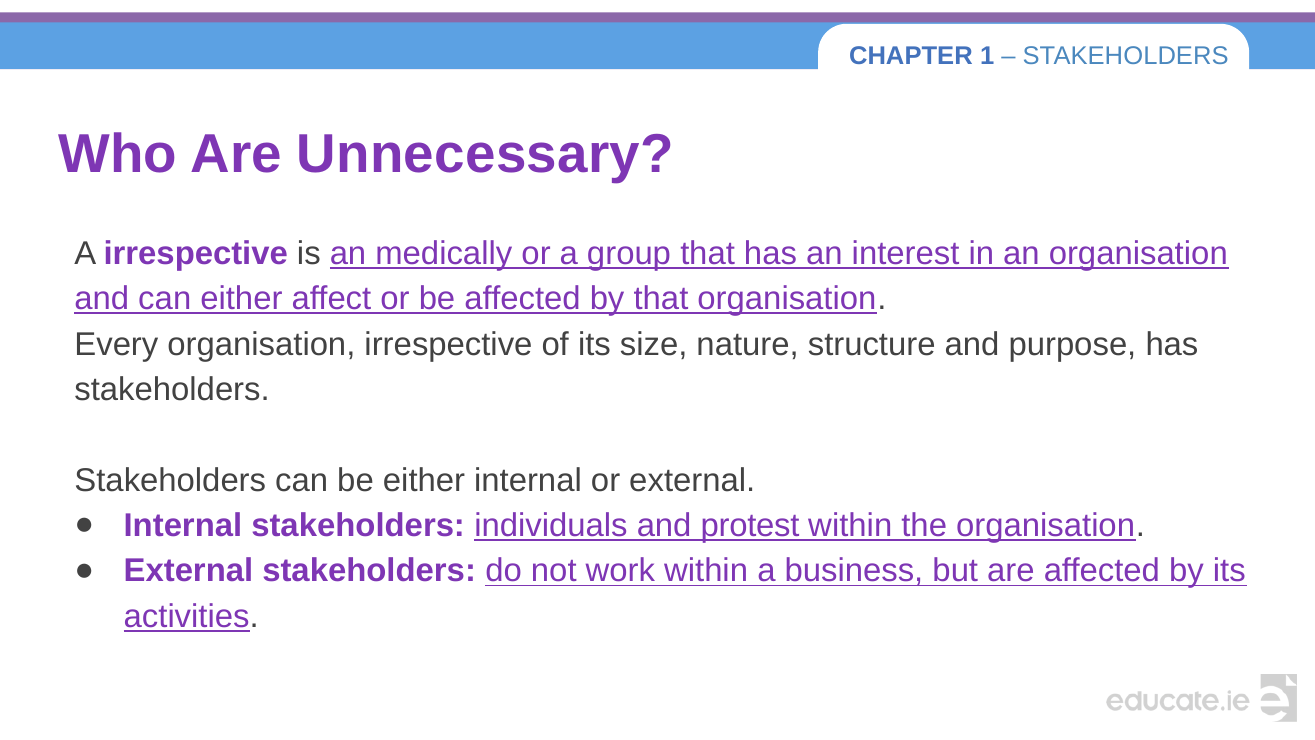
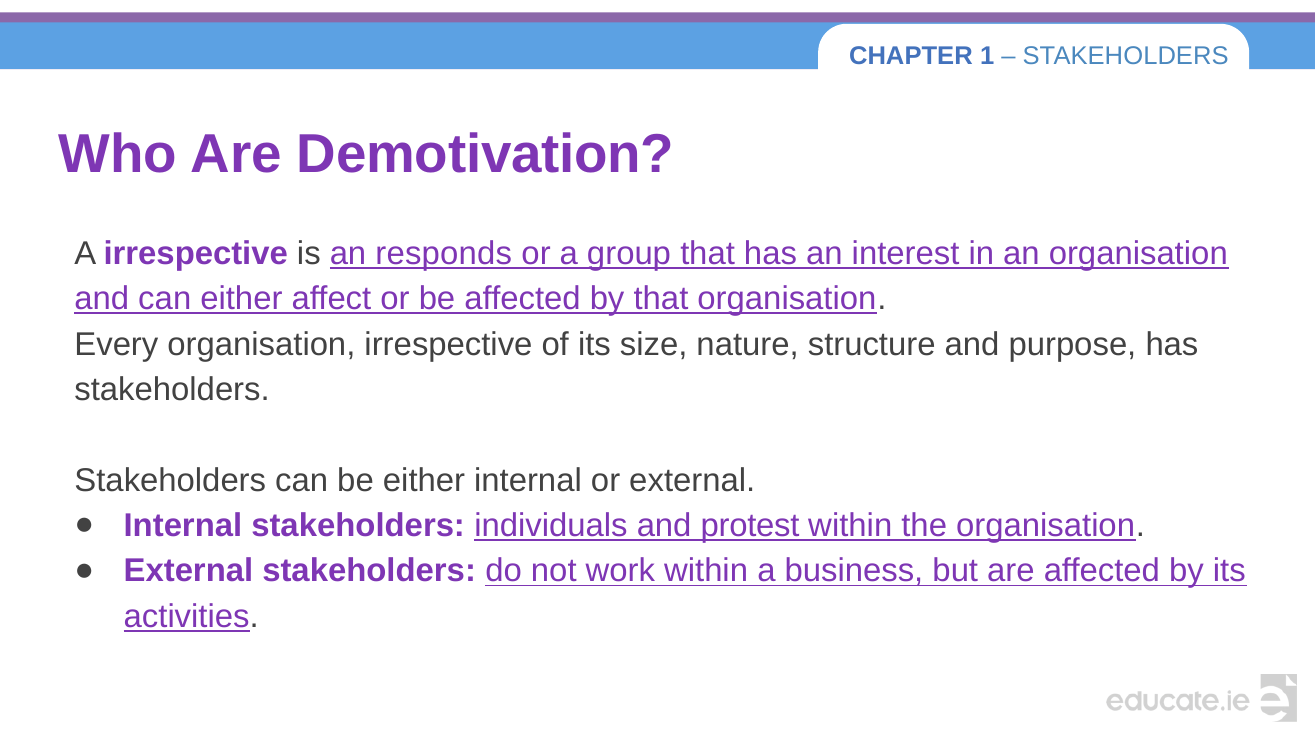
Unnecessary: Unnecessary -> Demotivation
medically: medically -> responds
